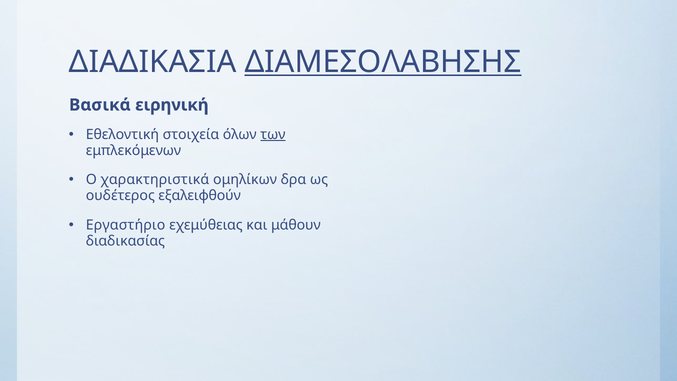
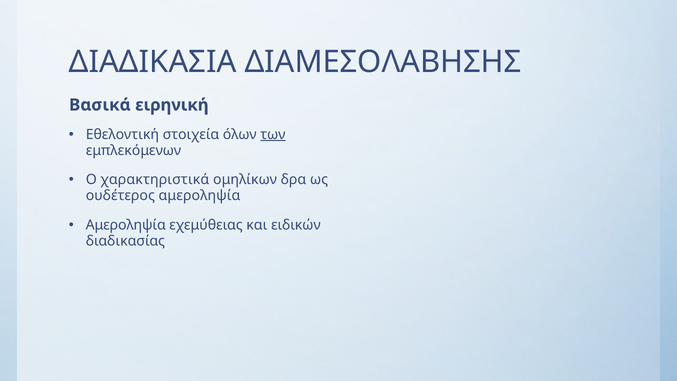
ΔΙΑΜΕΣΟΛΑΒΗΣΗΣ underline: present -> none
ουδέτερος εξαλειφθούν: εξαλειφθούν -> αμεροληψία
Εργαστήριο at (126, 225): Εργαστήριο -> Αμεροληψία
μάθουν: μάθουν -> ειδικών
